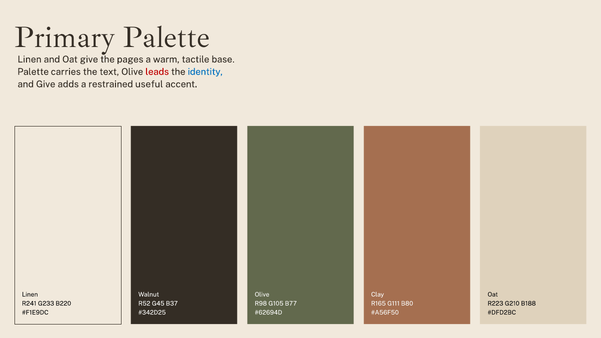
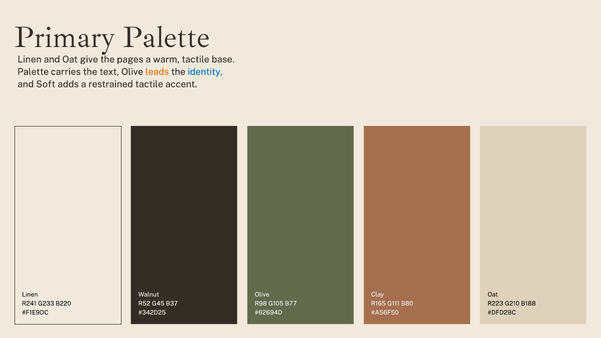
leads colour: red -> orange
and Give: Give -> Soft
restrained useful: useful -> tactile
